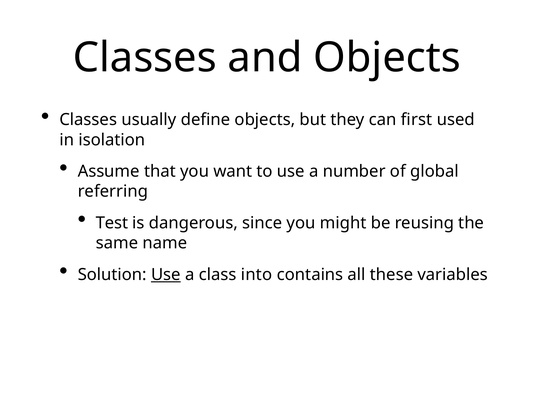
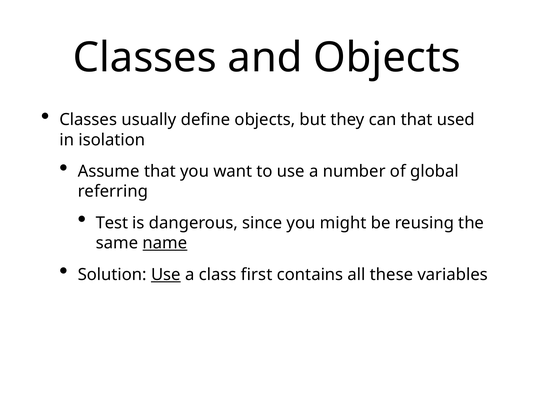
can first: first -> that
name underline: none -> present
into: into -> first
